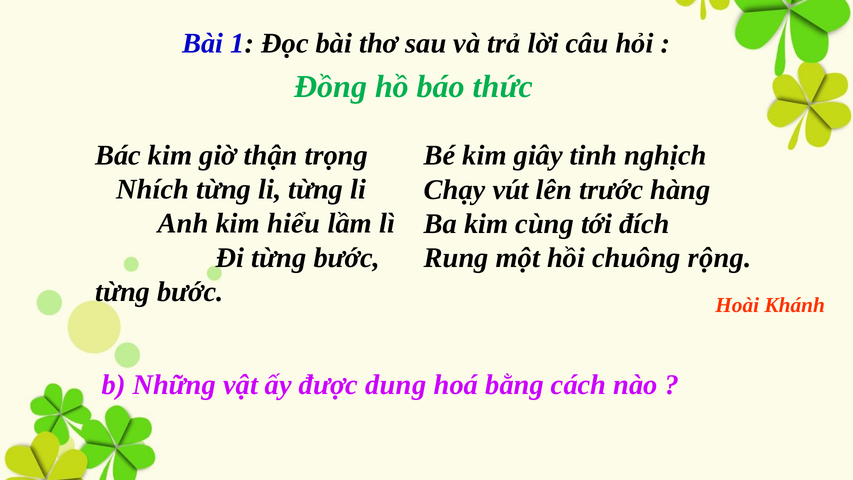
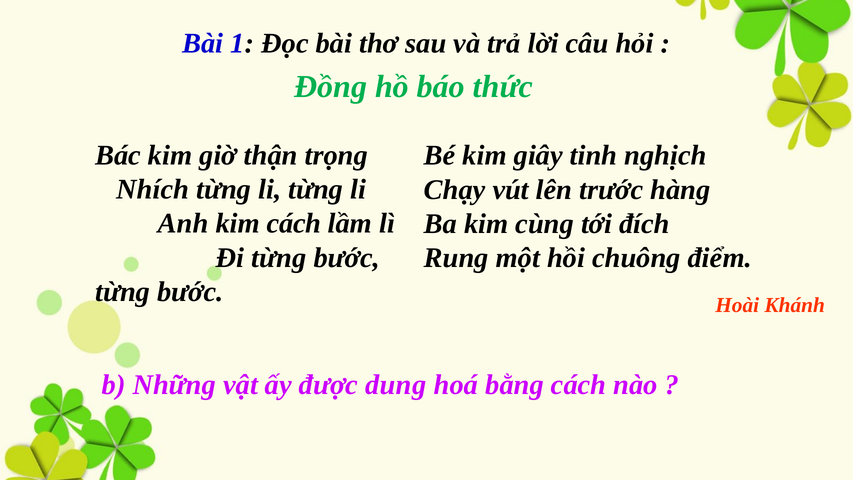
kim hiểu: hiểu -> cách
rộng: rộng -> điểm
